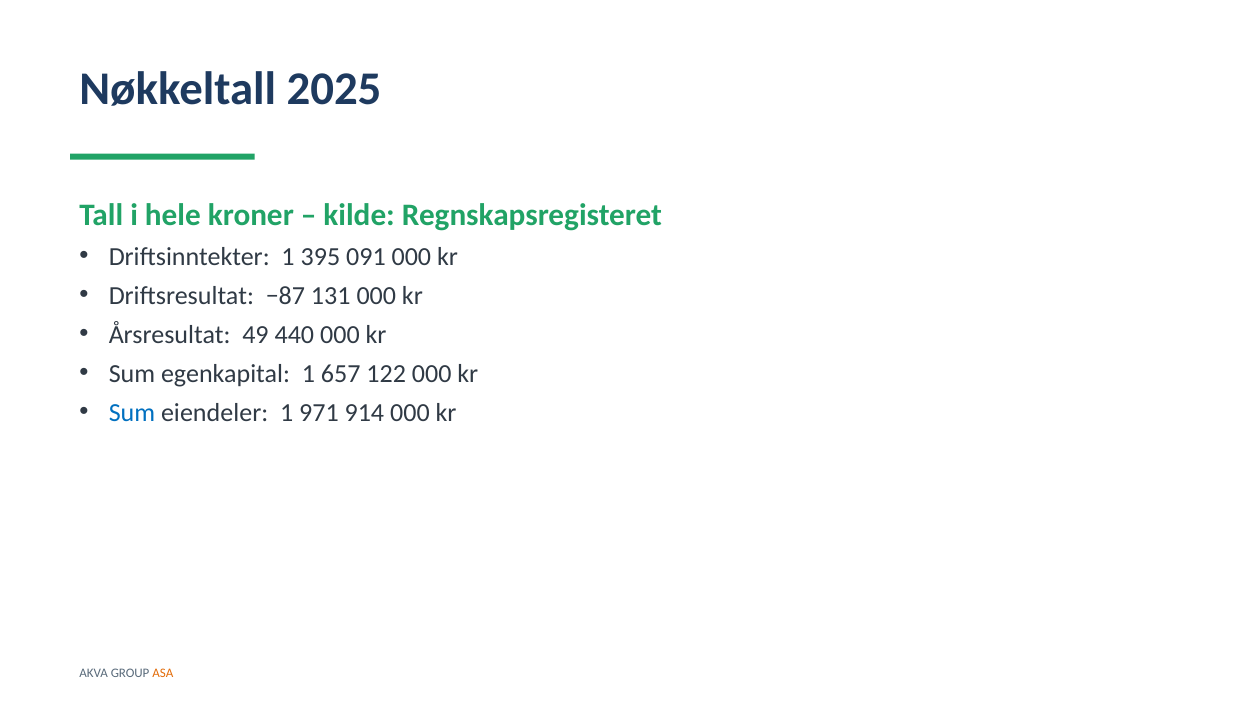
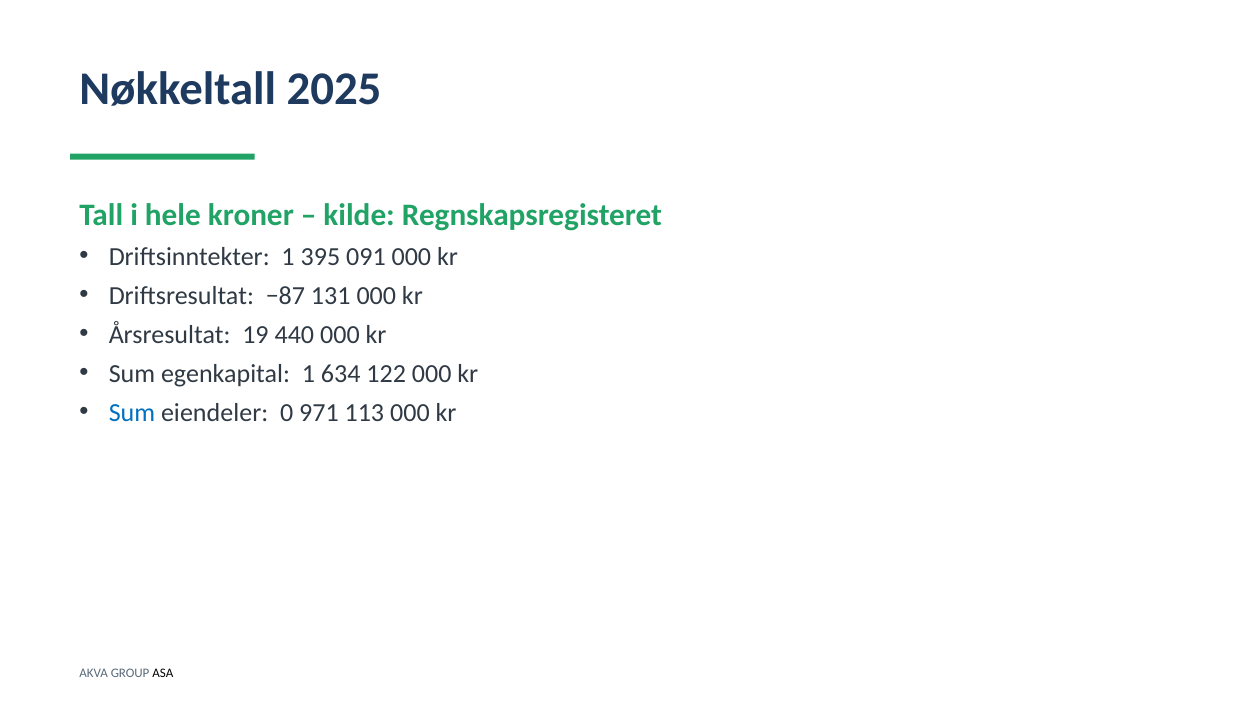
49: 49 -> 19
657: 657 -> 634
eiendeler 1: 1 -> 0
914: 914 -> 113
ASA colour: orange -> black
